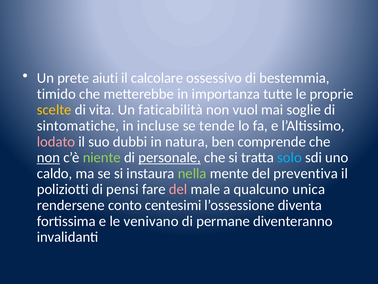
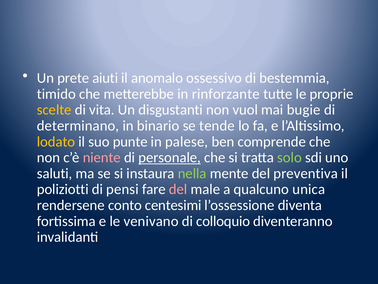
calcolare: calcolare -> anomalo
importanza: importanza -> rinforzante
faticabilità: faticabilità -> disgustanti
soglie: soglie -> bugie
sintomatiche: sintomatiche -> determinano
incluse: incluse -> binario
lodato colour: pink -> yellow
dubbi: dubbi -> punte
natura: natura -> palese
non at (48, 157) underline: present -> none
niente colour: light green -> pink
solo colour: light blue -> light green
caldo: caldo -> saluti
permane: permane -> colloquio
